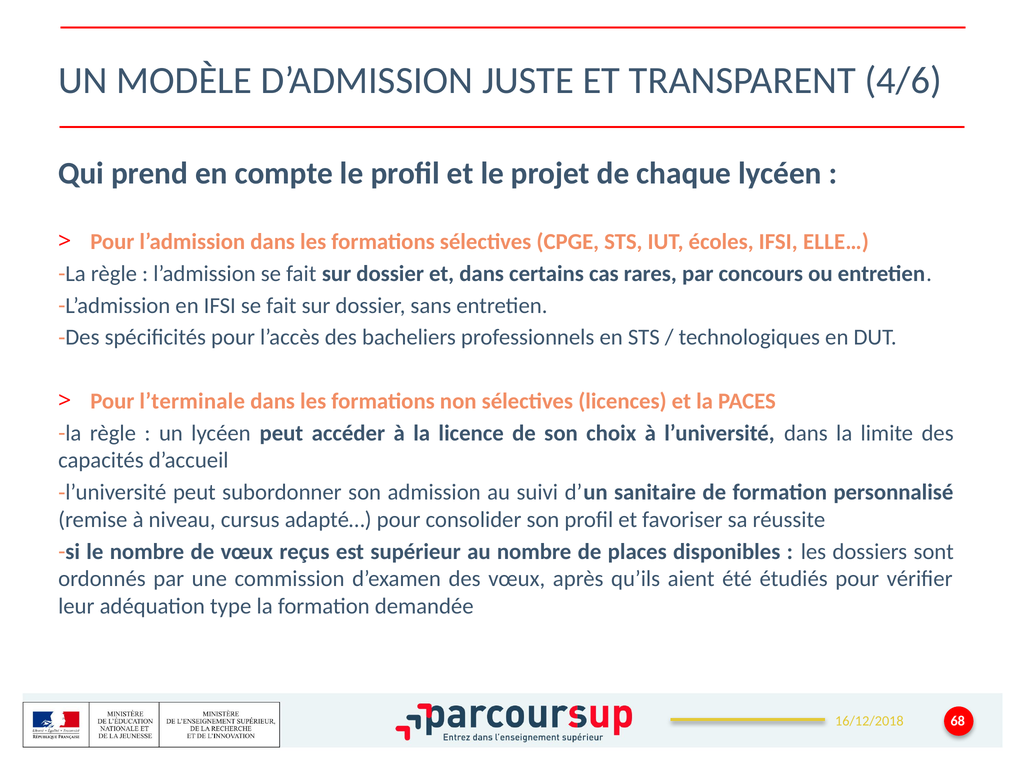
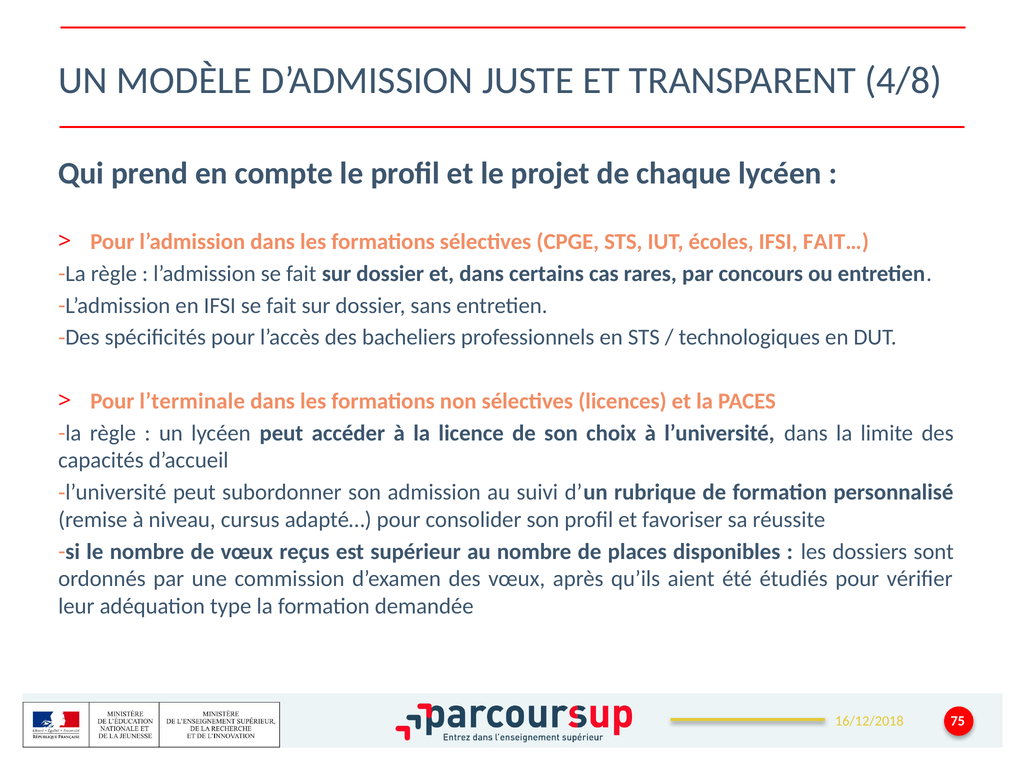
4/6: 4/6 -> 4/8
ELLE…: ELLE… -> FAIT…
sanitaire: sanitaire -> rubrique
68: 68 -> 75
